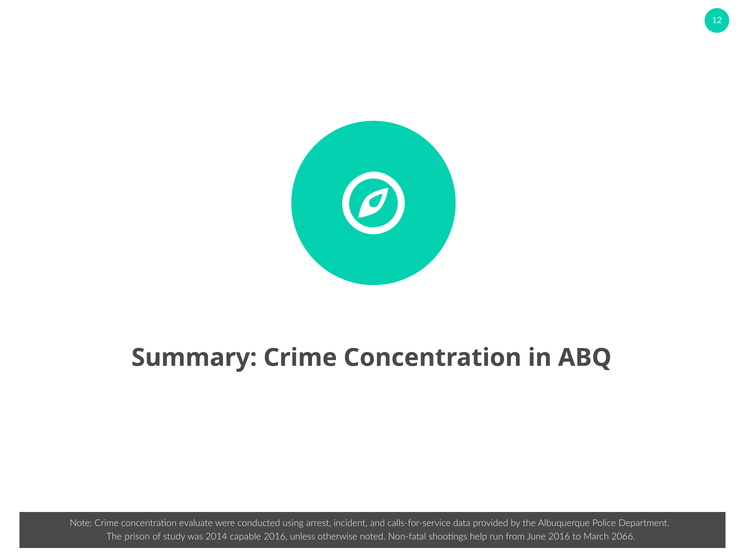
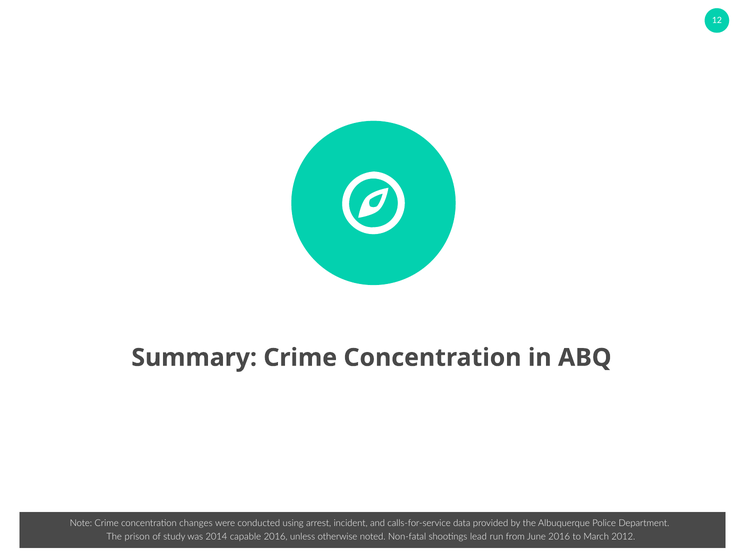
evaluate: evaluate -> changes
help: help -> lead
2066: 2066 -> 2012
